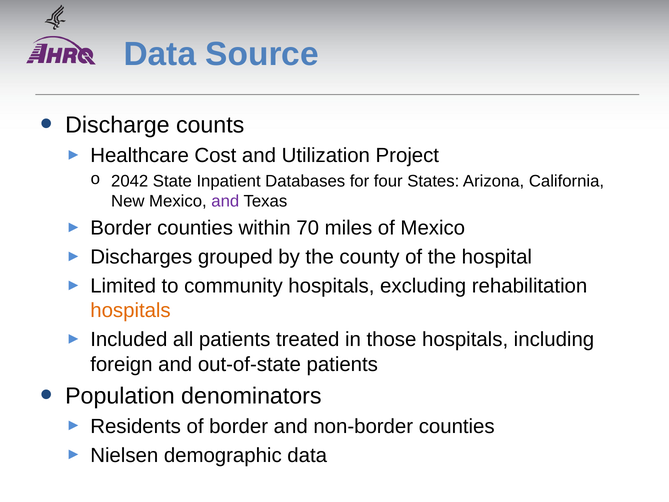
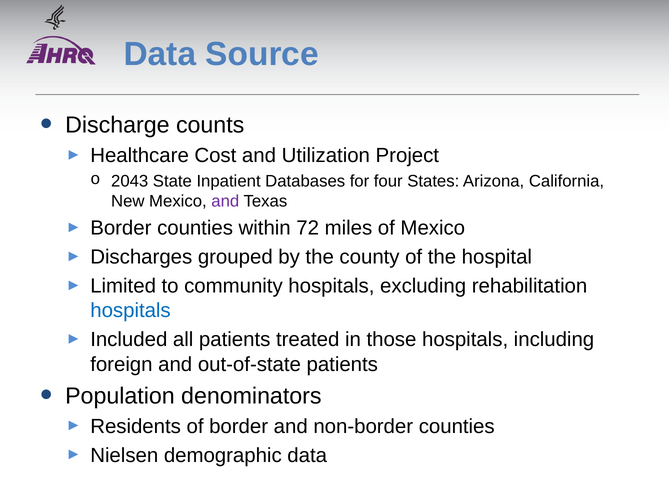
2042: 2042 -> 2043
70: 70 -> 72
hospitals at (131, 311) colour: orange -> blue
